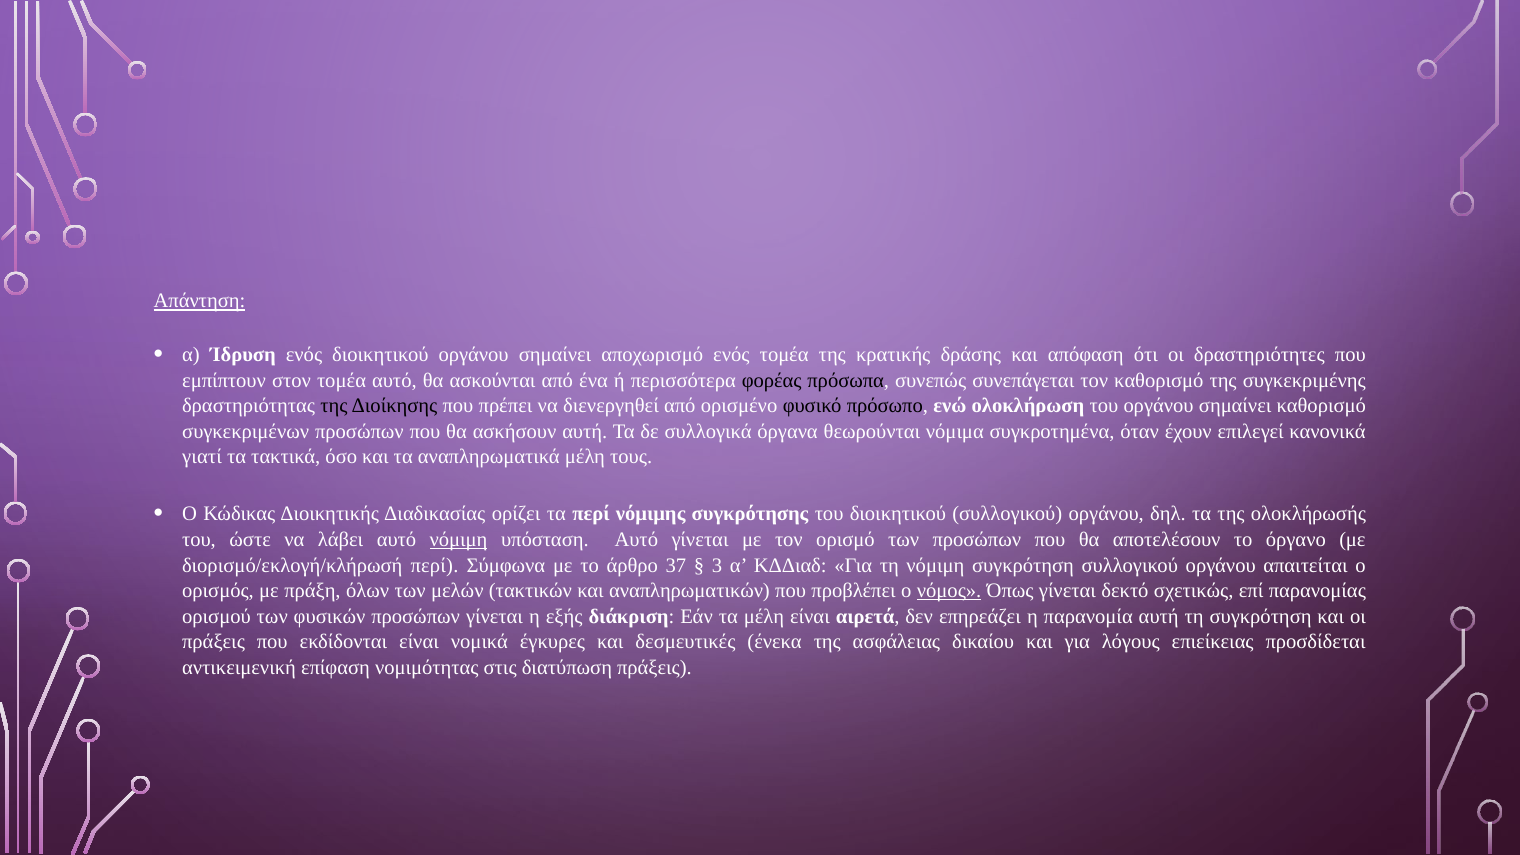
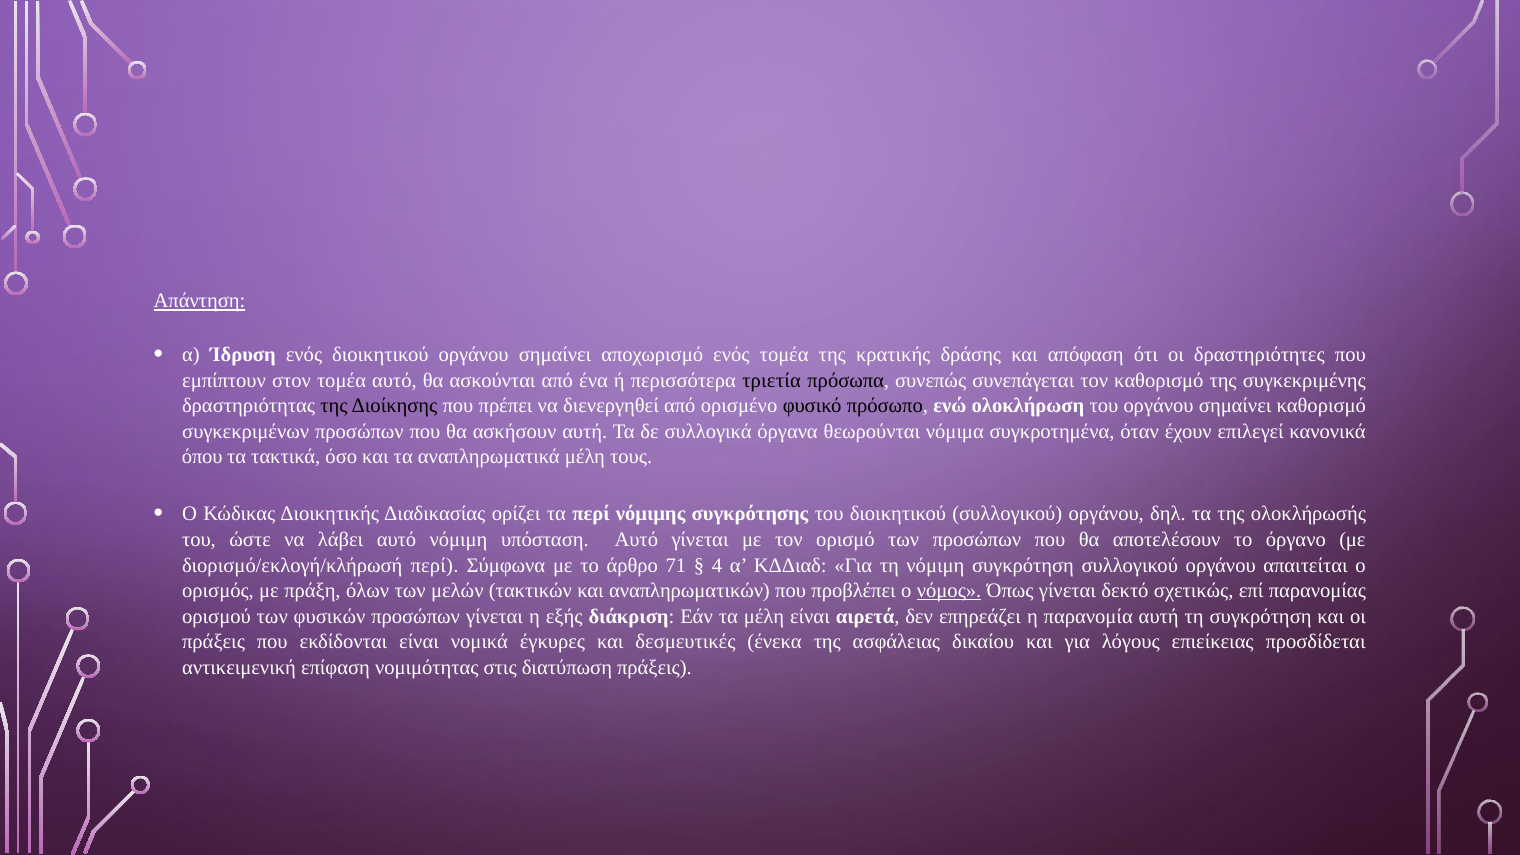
φορέας: φορέας -> τριετία
γιατί: γιατί -> όπου
νόμιμη at (459, 540) underline: present -> none
37: 37 -> 71
3: 3 -> 4
